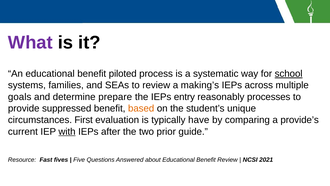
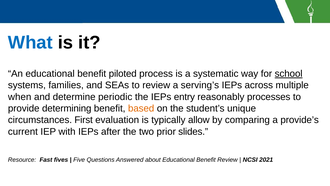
What colour: purple -> blue
making’s: making’s -> serving’s
goals: goals -> when
prepare: prepare -> periodic
suppressed: suppressed -> determining
have: have -> allow
with underline: present -> none
guide: guide -> slides
